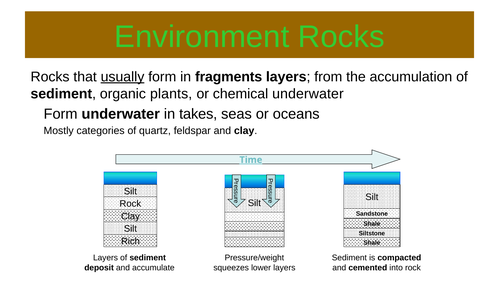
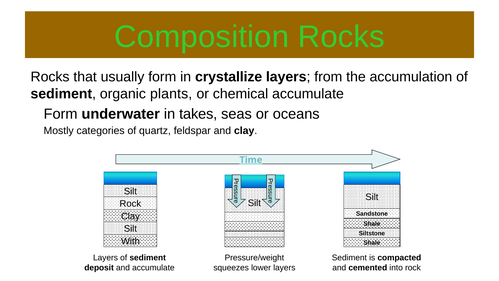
Environment: Environment -> Composition
usually underline: present -> none
fragments: fragments -> crystallize
chemical underwater: underwater -> accumulate
Rich: Rich -> With
